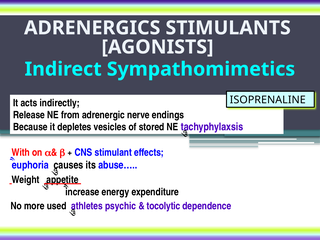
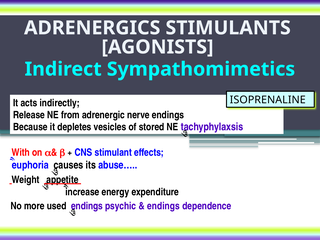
athletes at (87, 206): athletes -> endings
tocolytic at (164, 206): tocolytic -> endings
